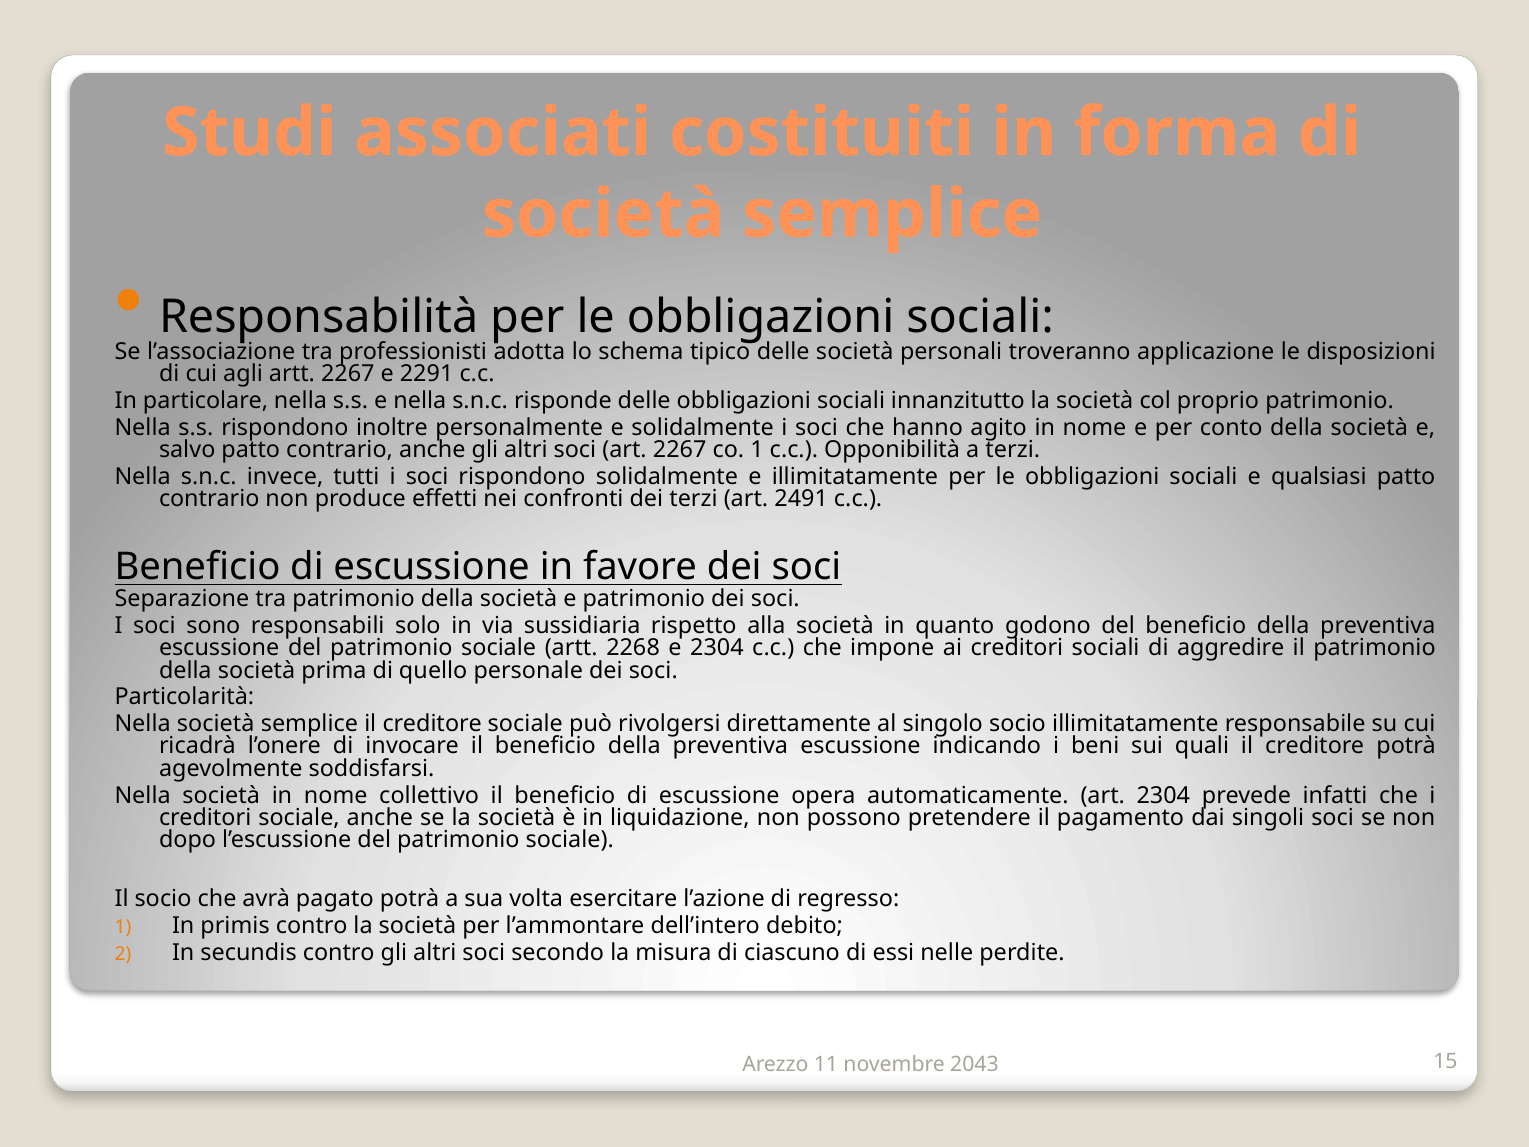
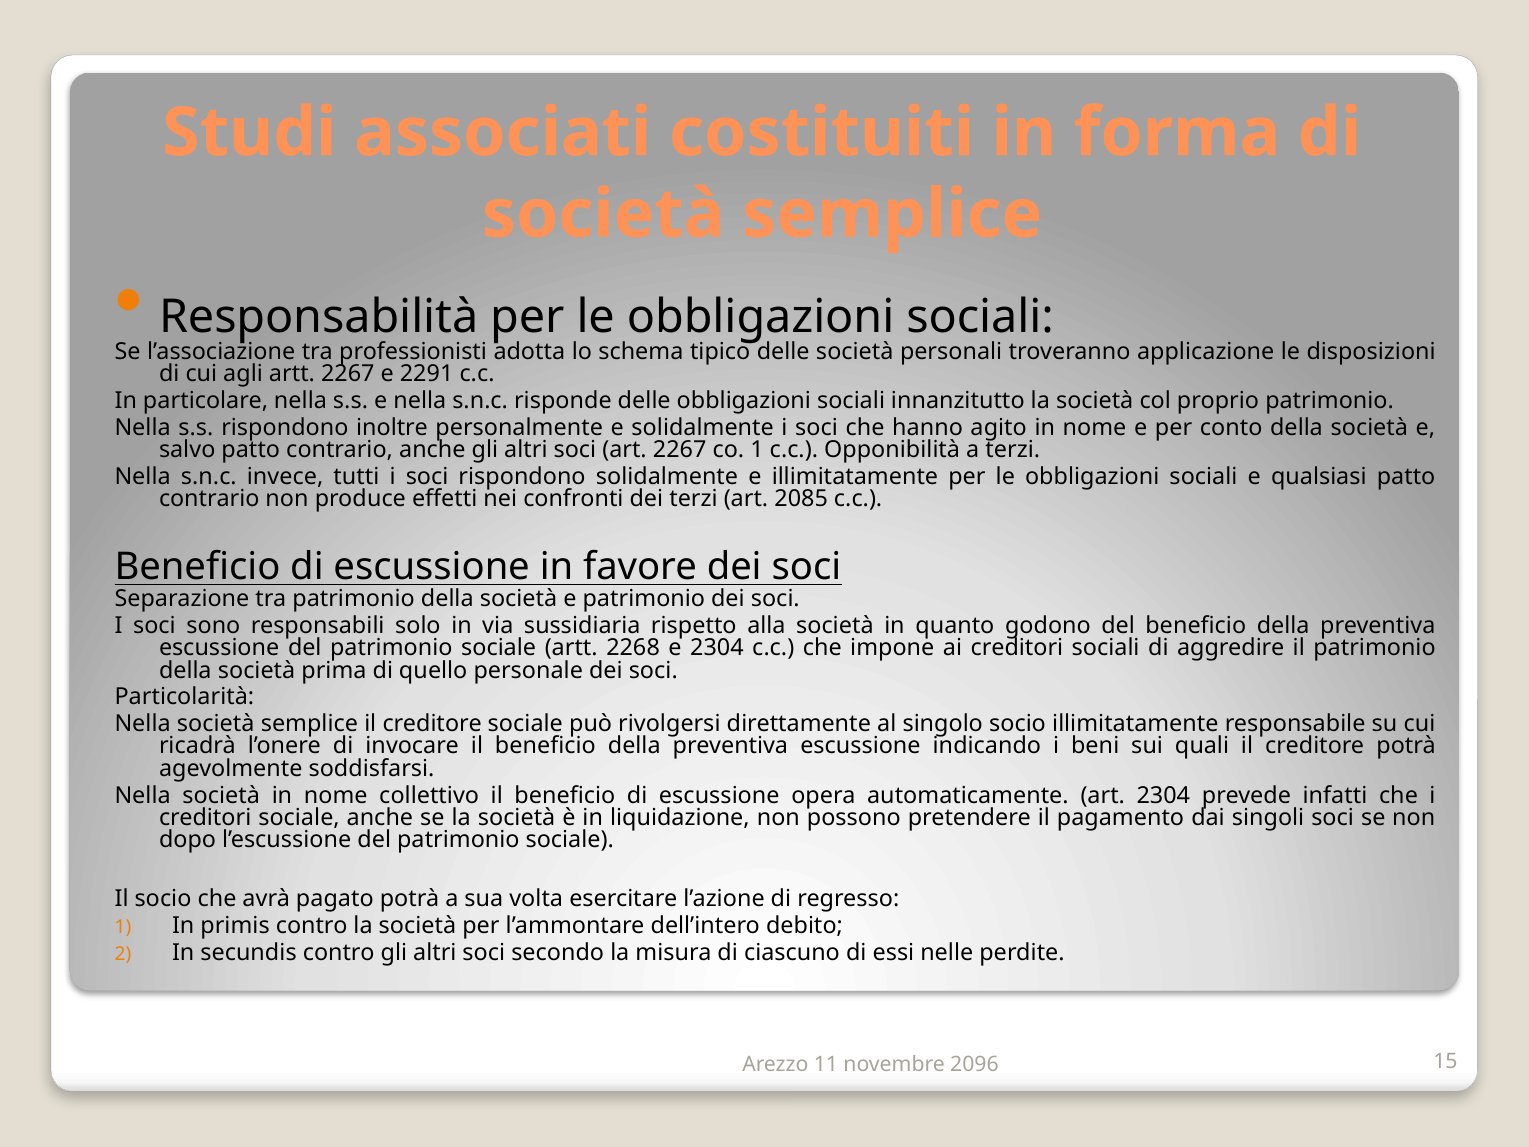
2491: 2491 -> 2085
2043: 2043 -> 2096
